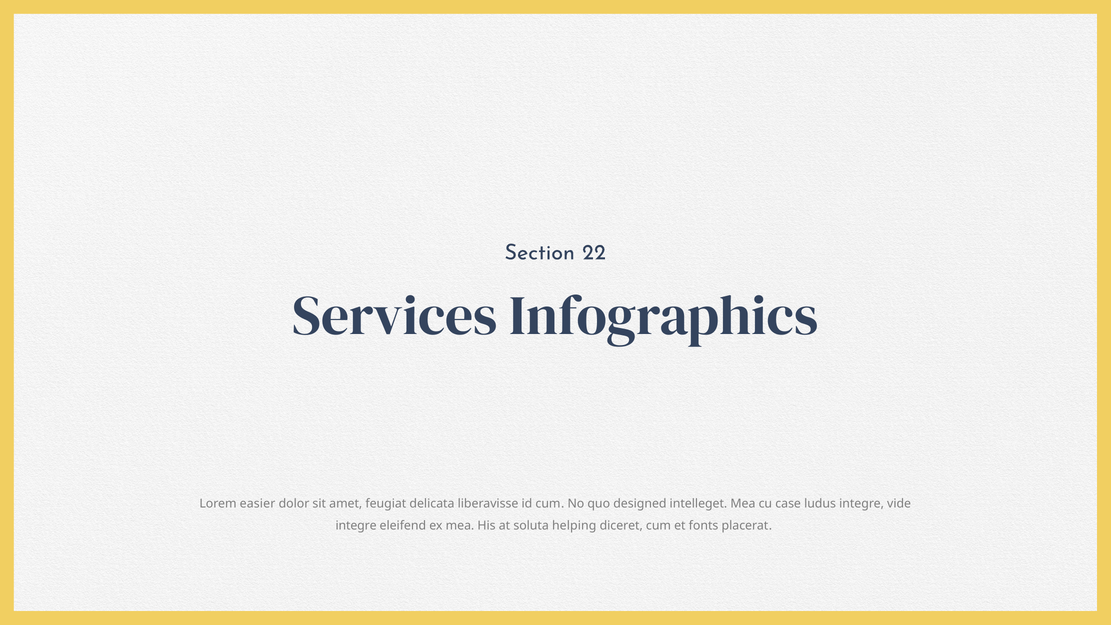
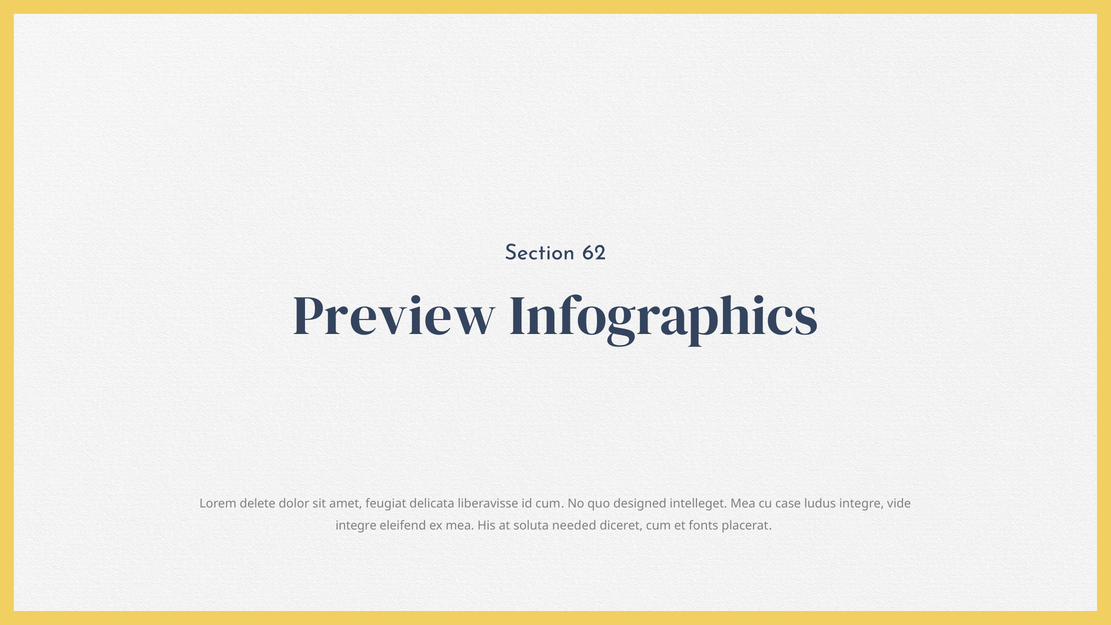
22: 22 -> 62
Services: Services -> Preview
easier: easier -> delete
helping: helping -> needed
